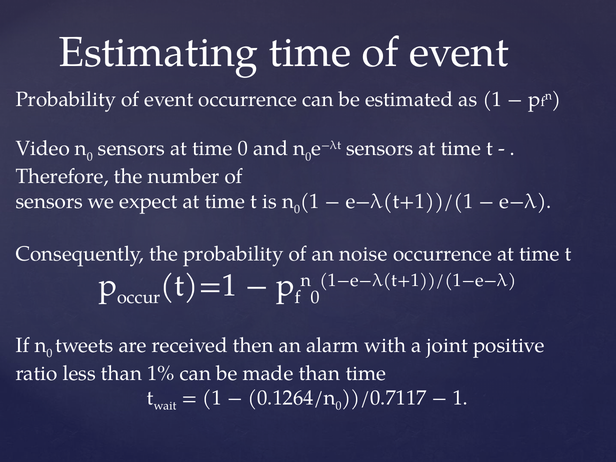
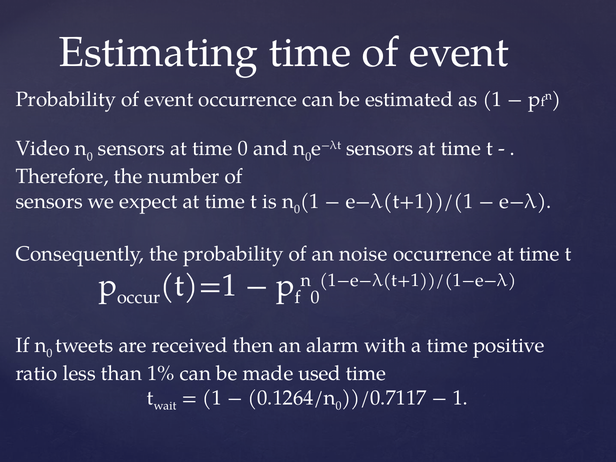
a joint: joint -> time
made than: than -> used
